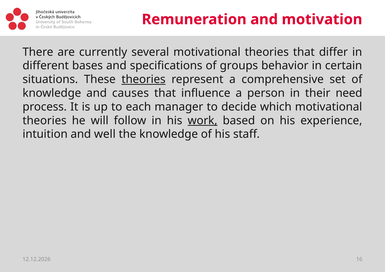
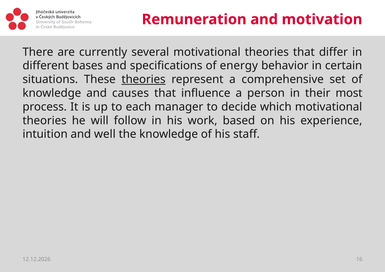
groups: groups -> energy
need: need -> most
work underline: present -> none
